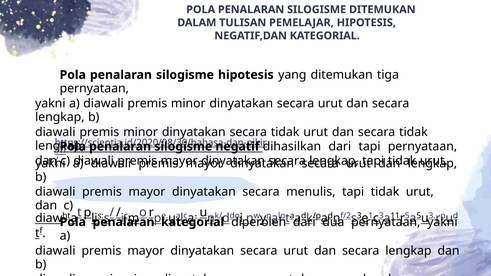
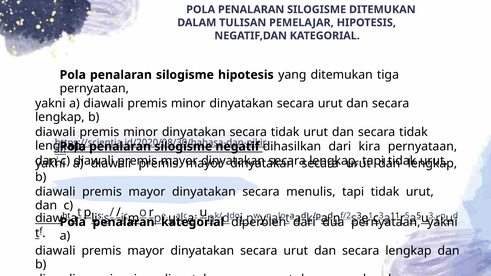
dari tapi: tapi -> kira
